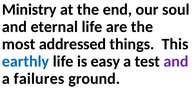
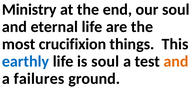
addressed: addressed -> crucifixion
is easy: easy -> soul
and at (176, 61) colour: purple -> orange
